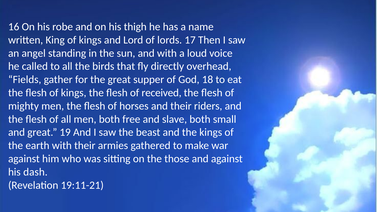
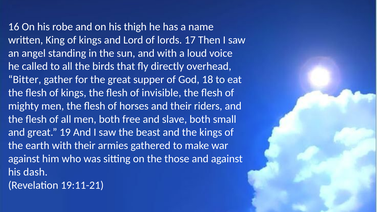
Fields: Fields -> Bitter
received: received -> invisible
